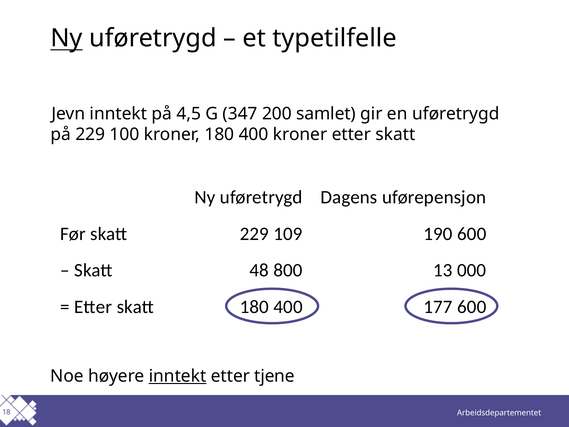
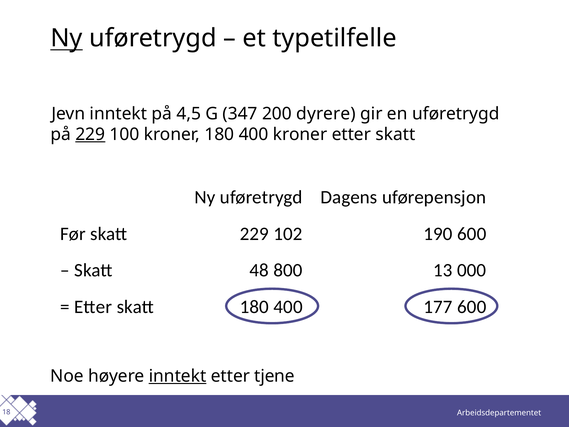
samlet: samlet -> dyrere
229 at (90, 134) underline: none -> present
109: 109 -> 102
